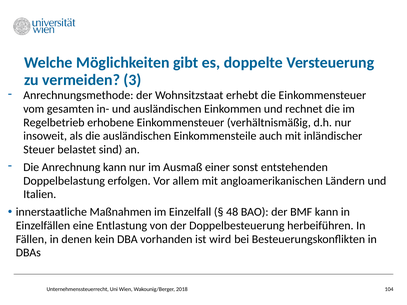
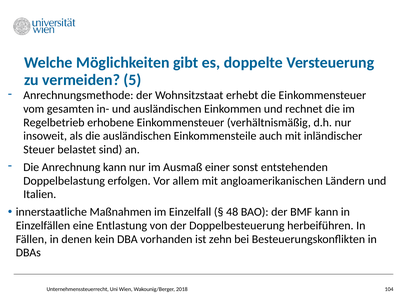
3: 3 -> 5
wird: wird -> zehn
